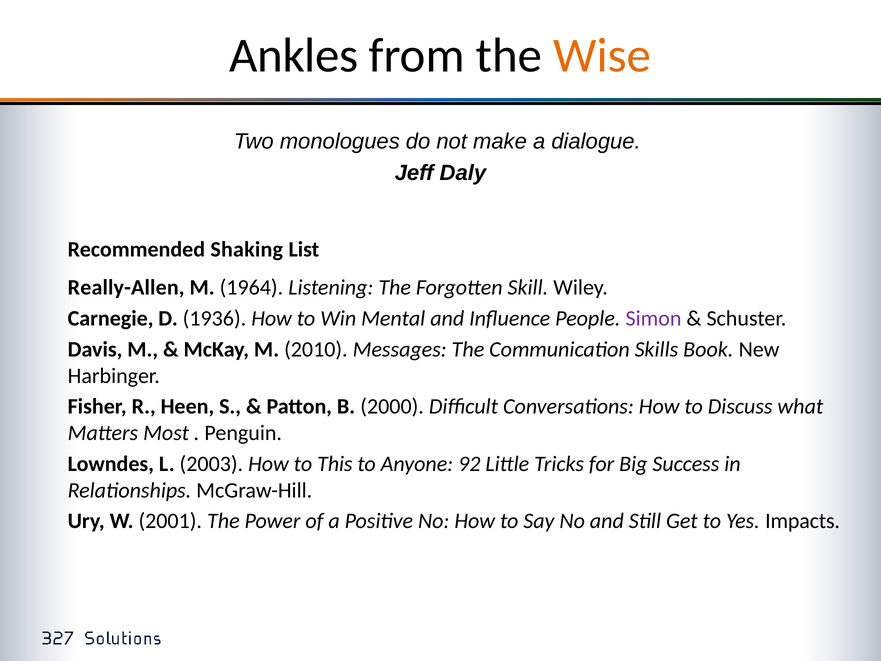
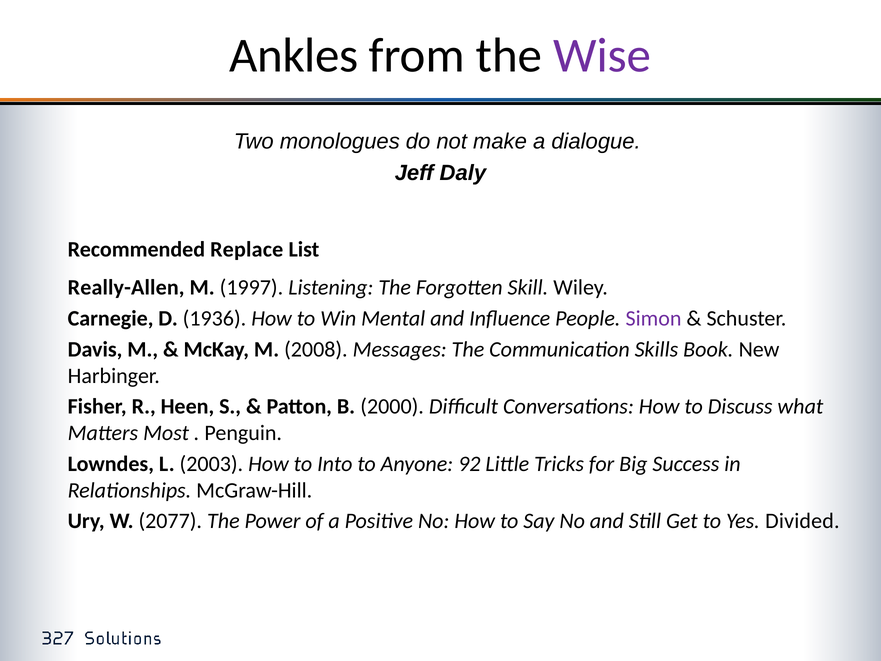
Wise colour: orange -> purple
Shaking: Shaking -> Replace
1964: 1964 -> 1997
2010: 2010 -> 2008
This: This -> Into
2001: 2001 -> 2077
Impacts: Impacts -> Divided
